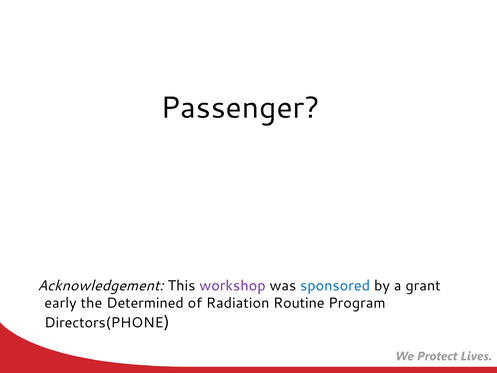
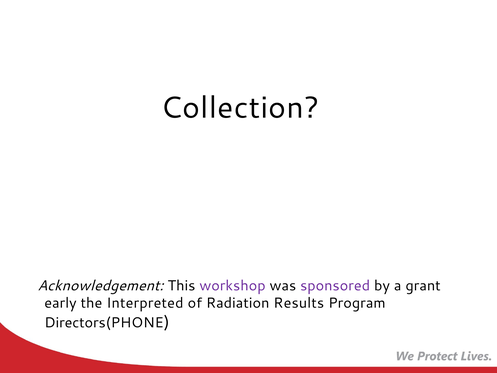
Passenger: Passenger -> Collection
sponsored colour: blue -> purple
Determined: Determined -> Interpreted
Routine: Routine -> Results
